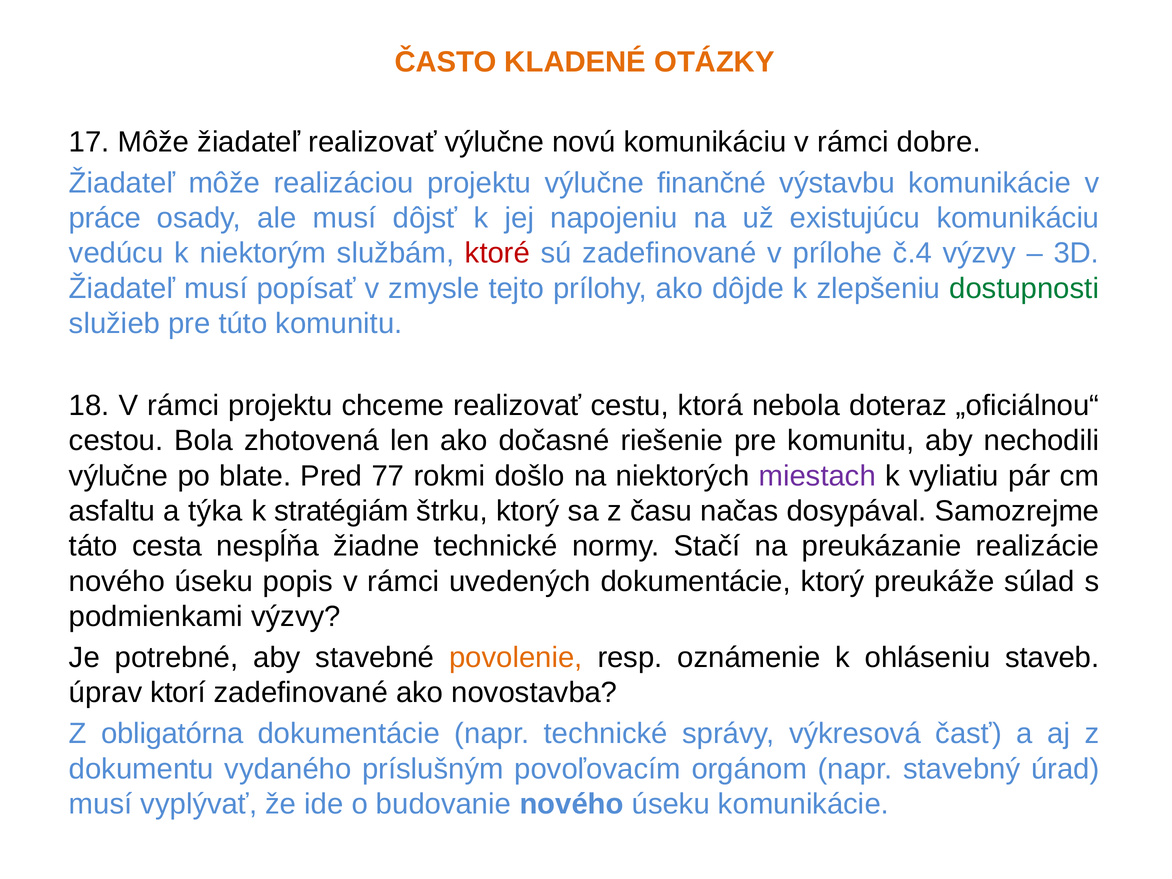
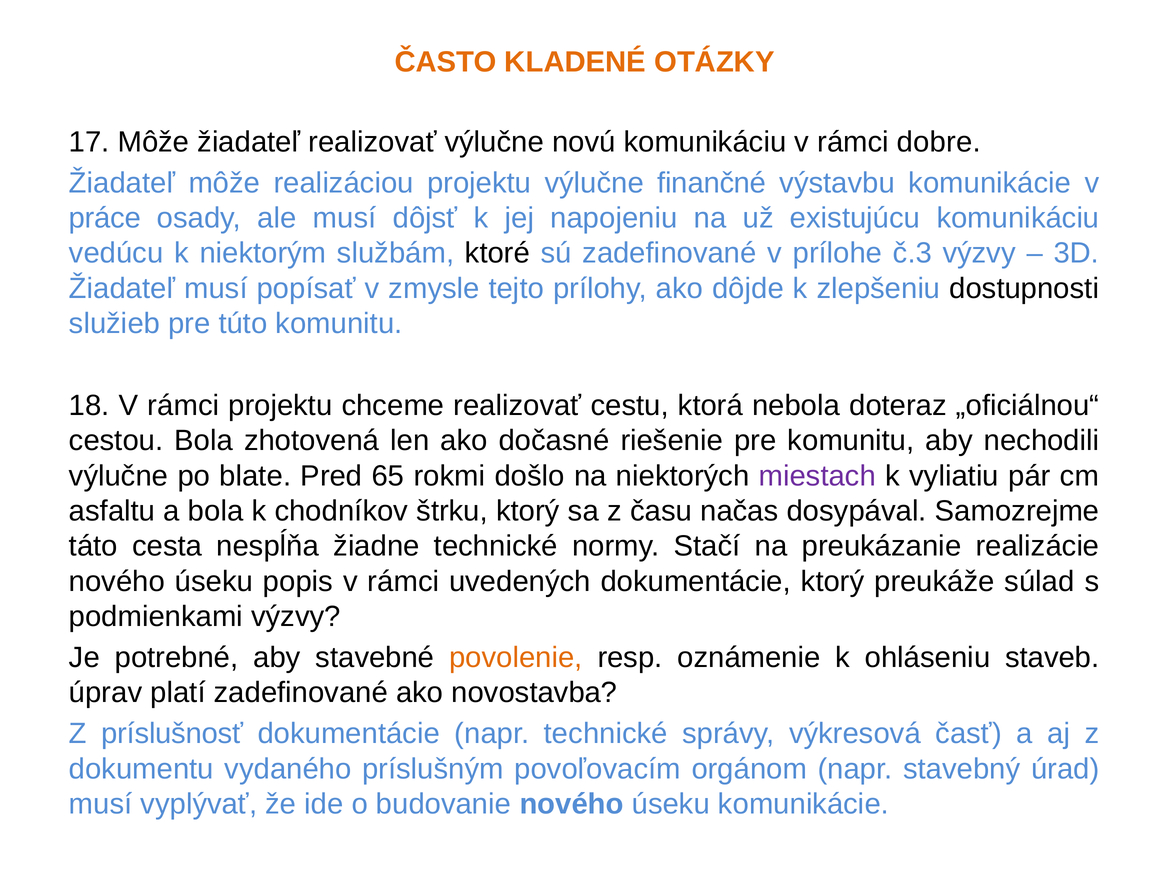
ktoré colour: red -> black
č.4: č.4 -> č.3
dostupnosti colour: green -> black
77: 77 -> 65
a týka: týka -> bola
stratégiám: stratégiám -> chodníkov
ktorí: ktorí -> platí
obligatórna: obligatórna -> príslušnosť
